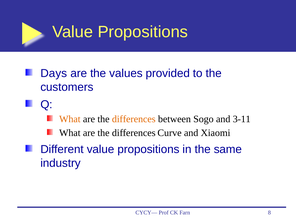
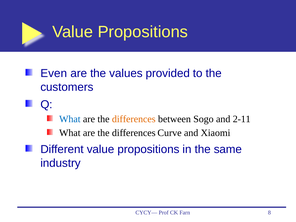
Days: Days -> Even
What at (70, 119) colour: orange -> blue
3-11: 3-11 -> 2-11
